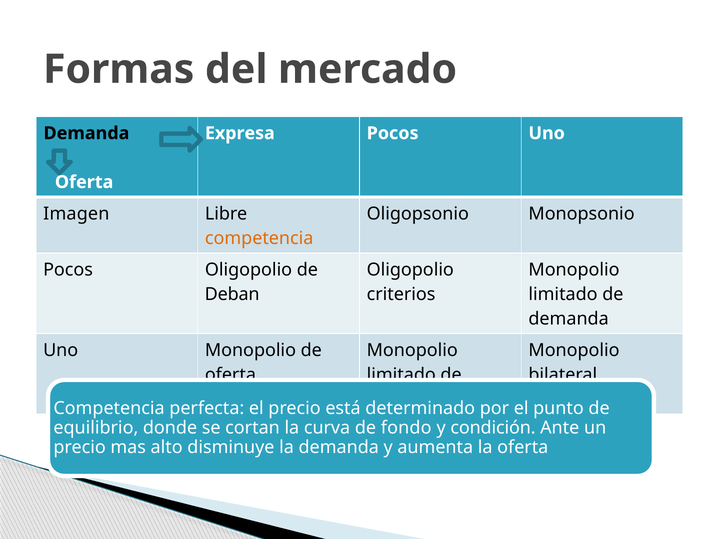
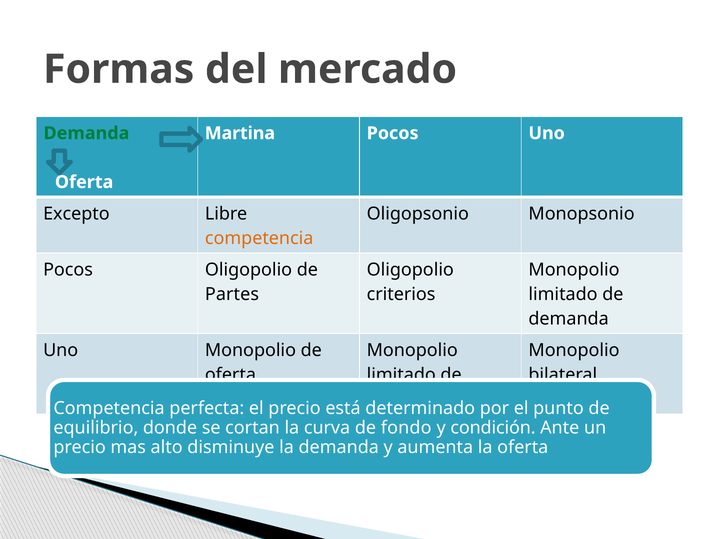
Demanda at (86, 133) colour: black -> green
Expresa: Expresa -> Martina
Imagen: Imagen -> Excepto
Deban: Deban -> Partes
